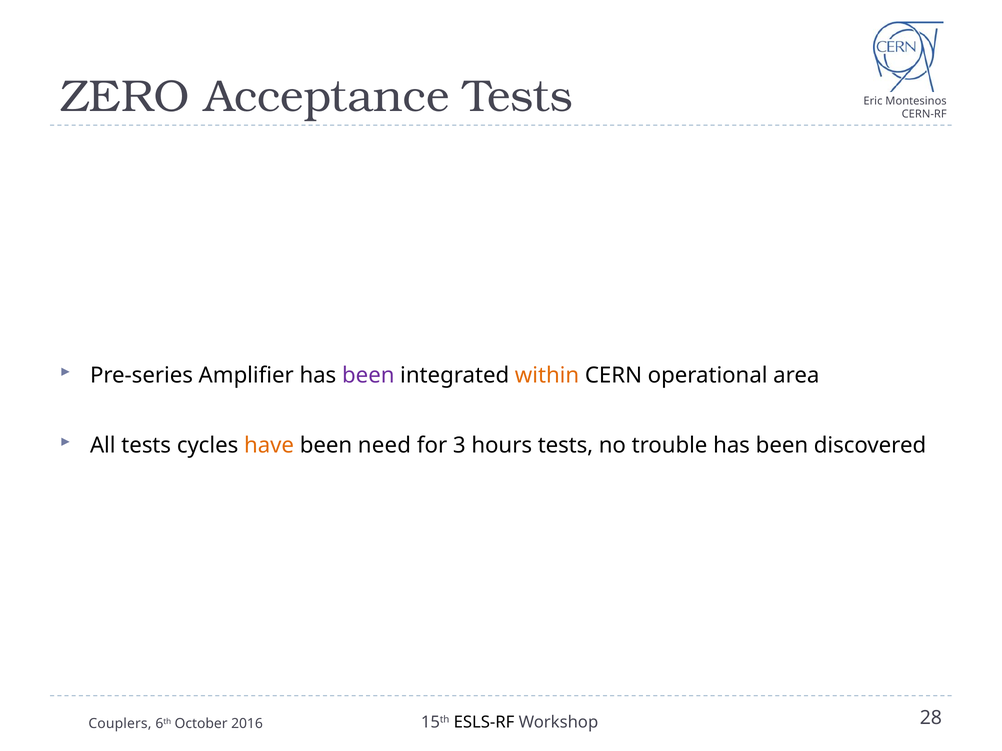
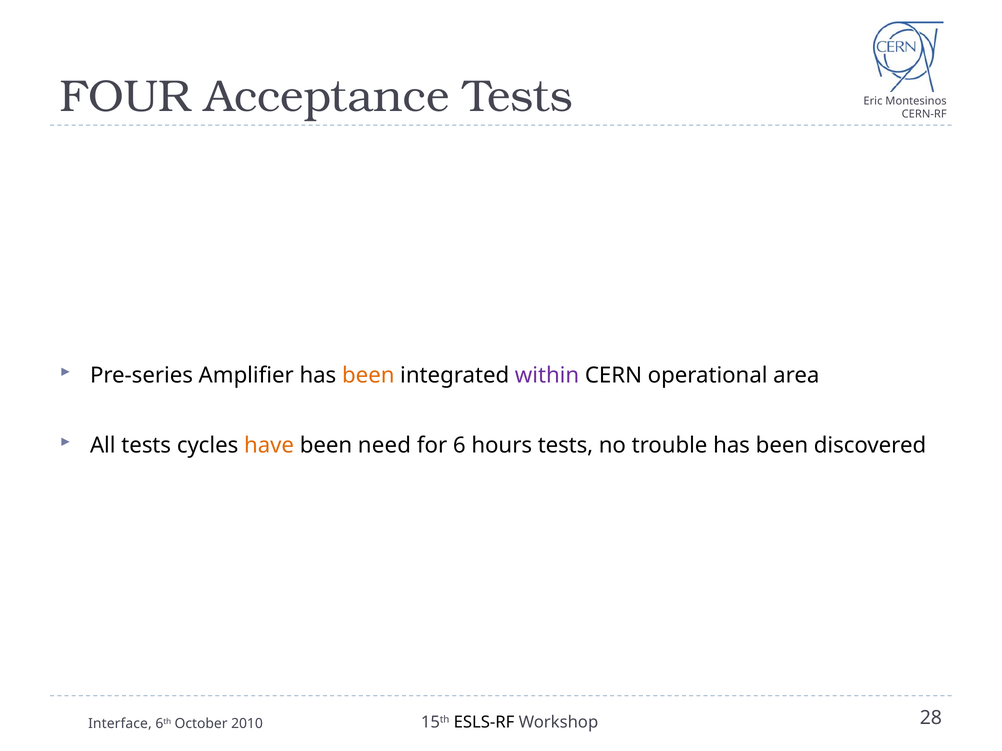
ZERO: ZERO -> FOUR
been at (368, 376) colour: purple -> orange
within colour: orange -> purple
3: 3 -> 6
Couplers: Couplers -> Interface
2016: 2016 -> 2010
